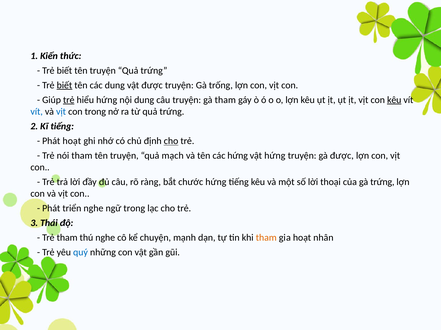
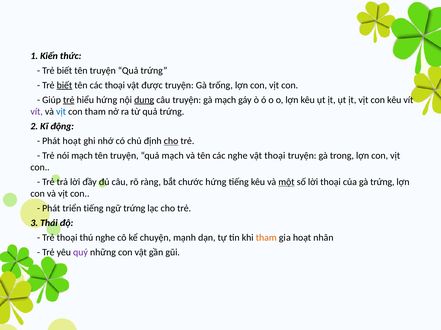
các dung: dung -> thoại
dung at (144, 100) underline: none -> present
gà tham: tham -> mạch
kêu at (394, 100) underline: present -> none
vít at (37, 112) colour: blue -> purple
con trong: trong -> tham
Kĩ tiếng: tiếng -> động
nói tham: tham -> mạch
các hứng: hứng -> nghe
vật hứng: hứng -> thoại
gà được: được -> trong
một underline: none -> present
triển nghe: nghe -> tiếng
ngữ trong: trong -> trứng
Trẻ tham: tham -> thoại
quý colour: blue -> purple
